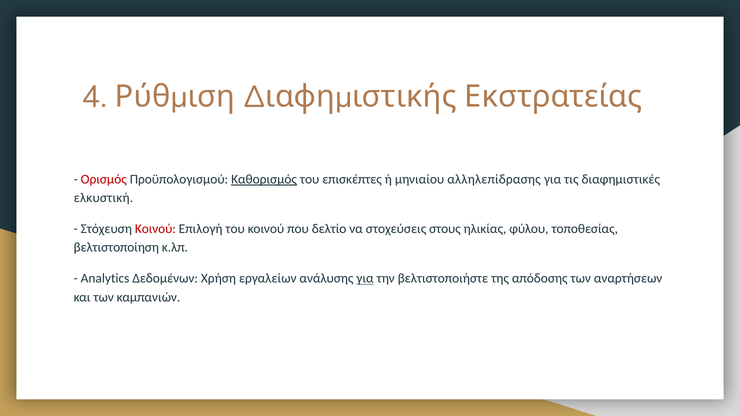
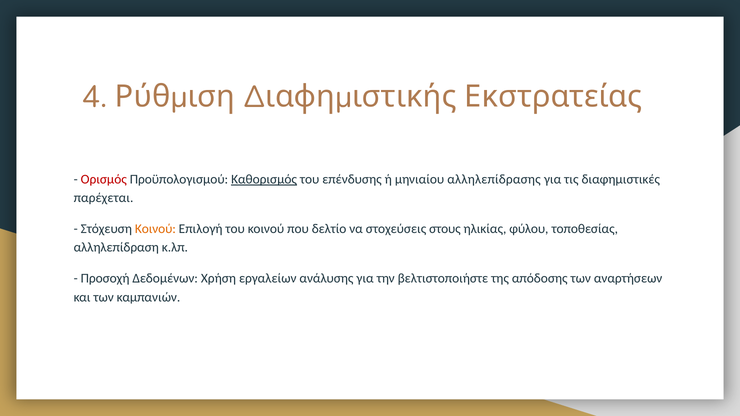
επισκέπτες: επισκέπτες -> επένδυσης
ελκυστική: ελκυστική -> παρέχεται
Κοινού at (155, 229) colour: red -> orange
βελτιστοποίηση: βελτιστοποίηση -> αλληλεπίδραση
Analytics: Analytics -> Προσοχή
για at (365, 279) underline: present -> none
